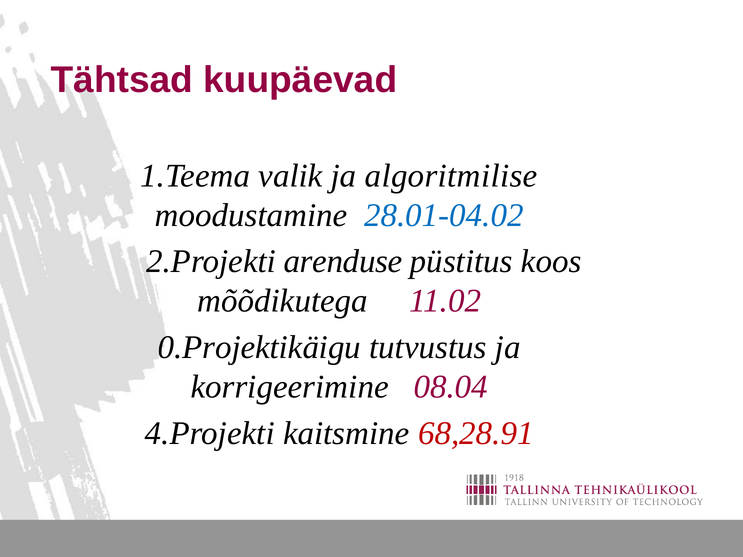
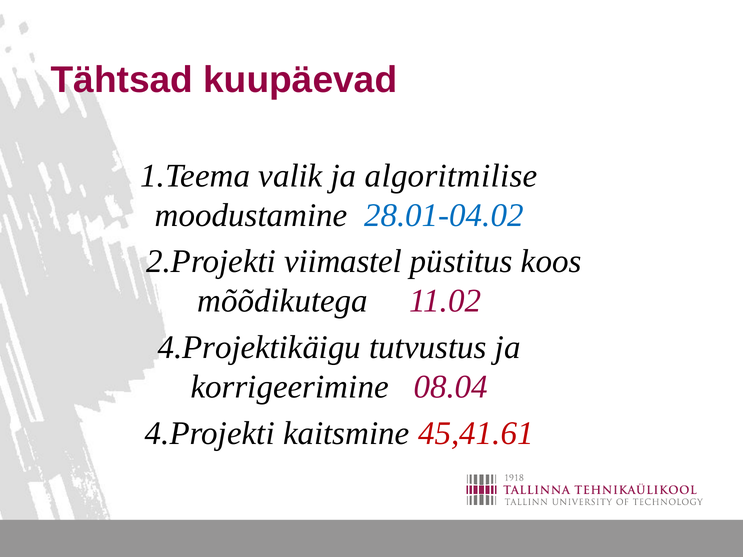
arenduse: arenduse -> viimastel
0.Projektikäigu: 0.Projektikäigu -> 4.Projektikäigu
68,28.91: 68,28.91 -> 45,41.61
